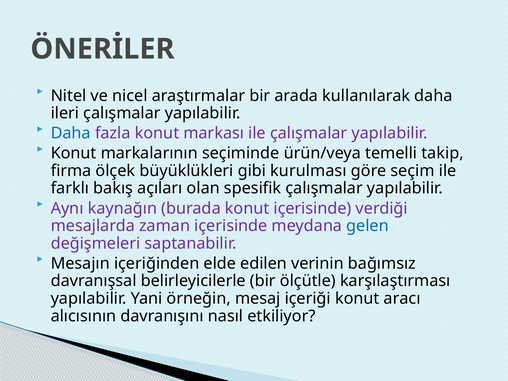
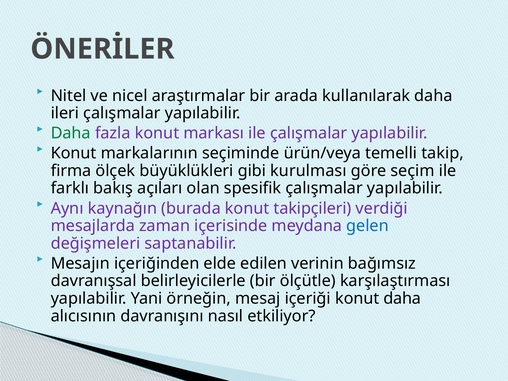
Daha at (71, 133) colour: blue -> green
konut içerisinde: içerisinde -> takipçileri
konut aracı: aracı -> daha
